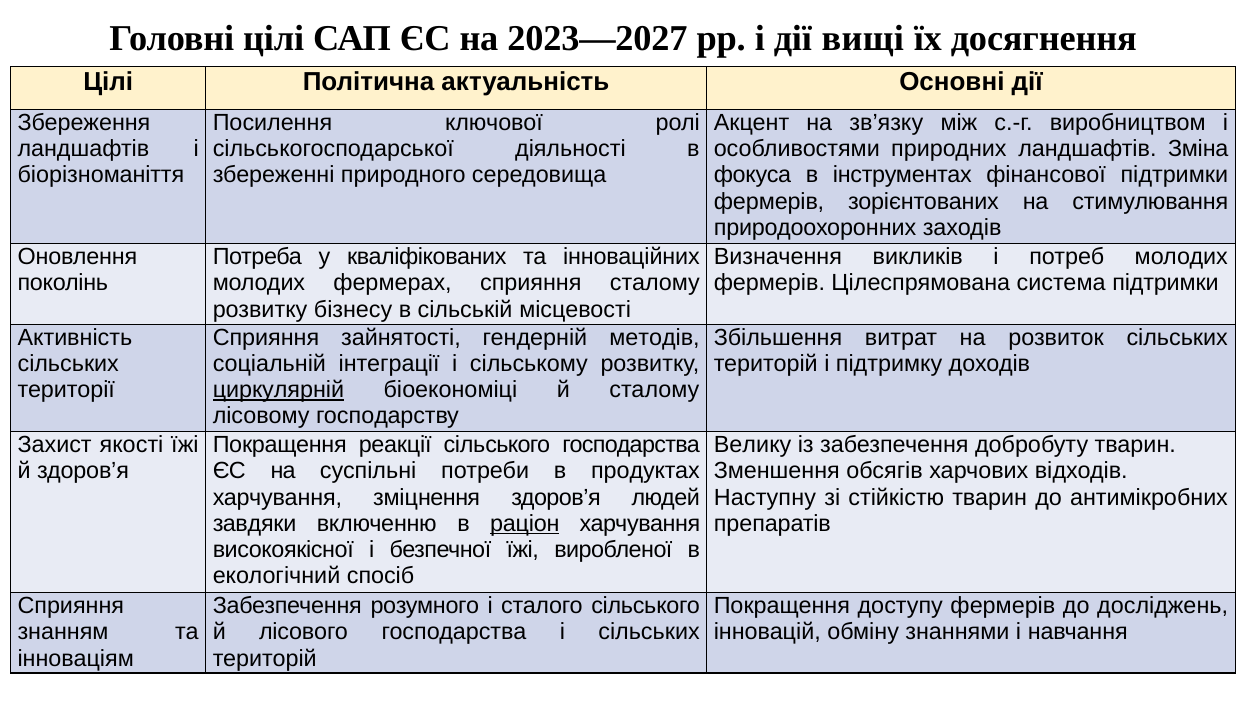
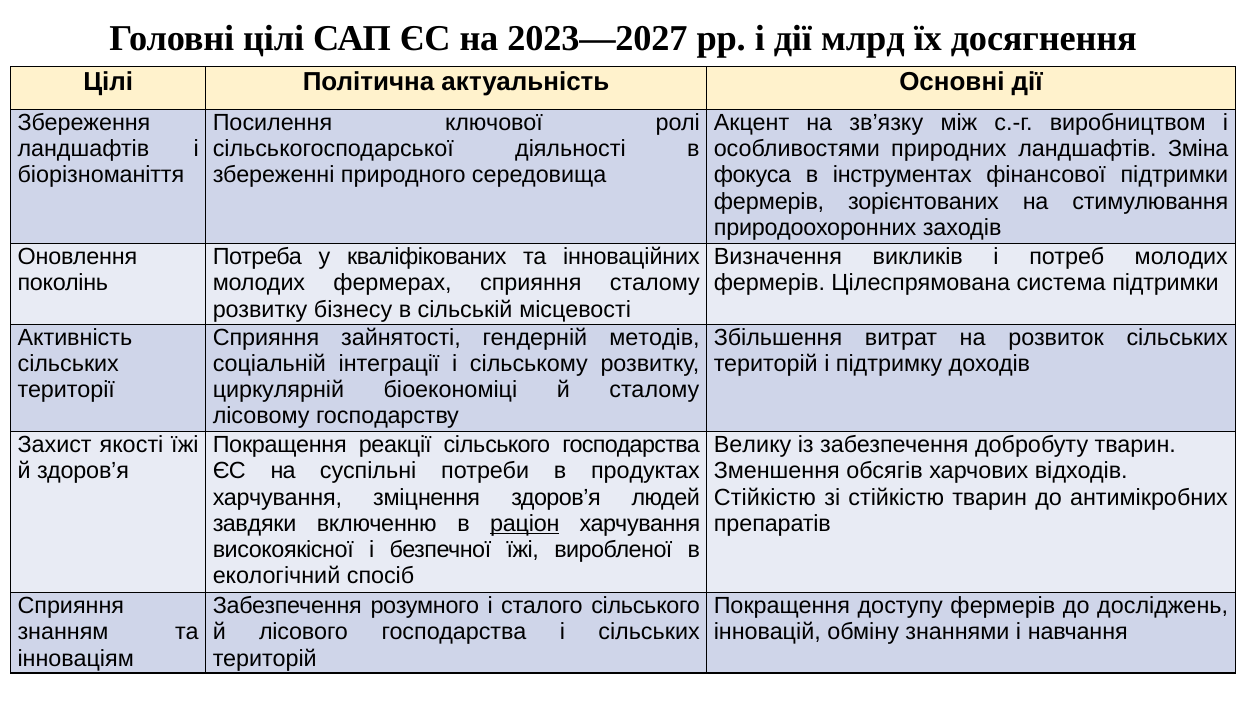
вищі: вищі -> млрд
циркулярній underline: present -> none
Наступну at (765, 497): Наступну -> Стійкістю
